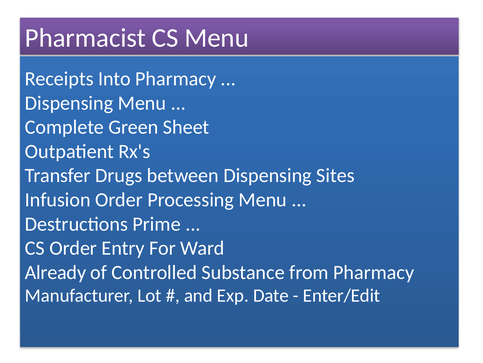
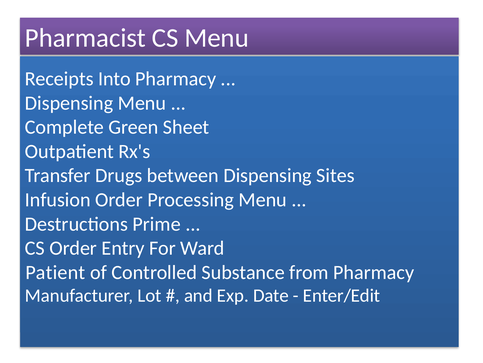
Already: Already -> Patient
